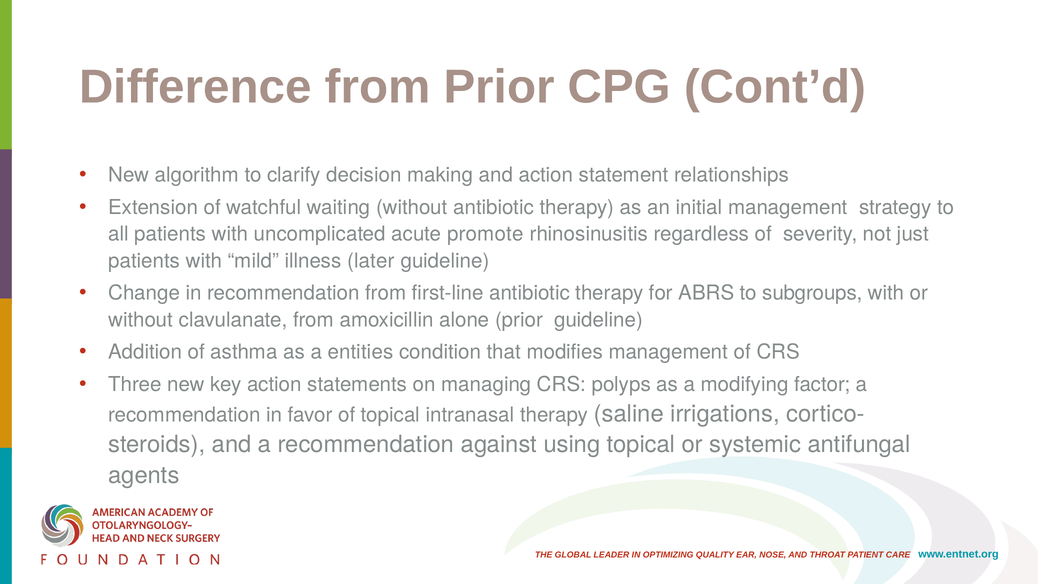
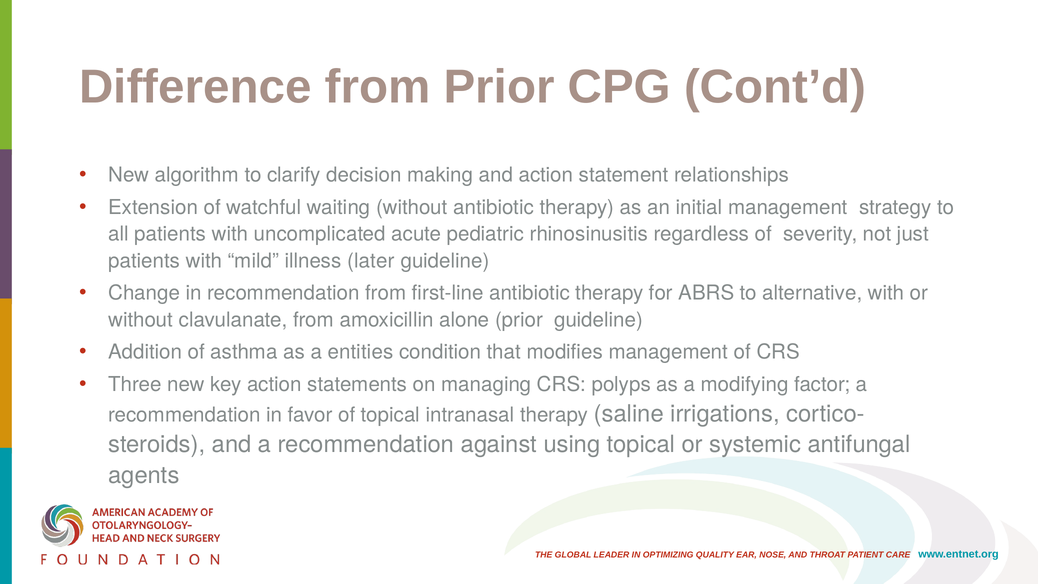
promote: promote -> pediatric
subgroups: subgroups -> alternative
